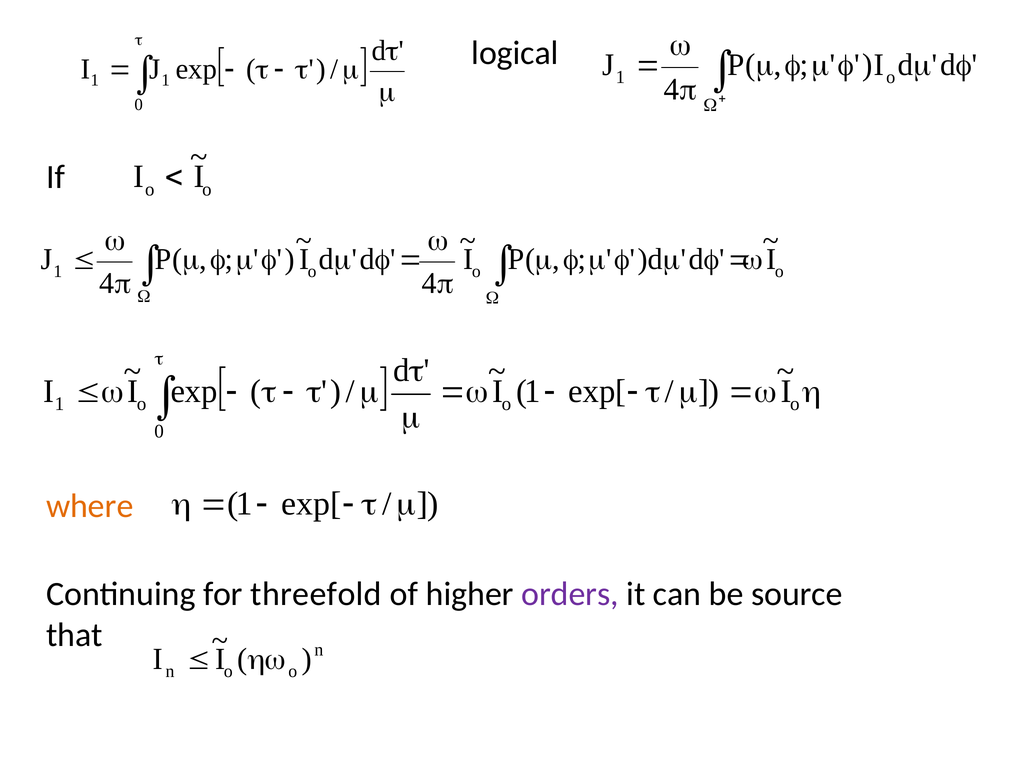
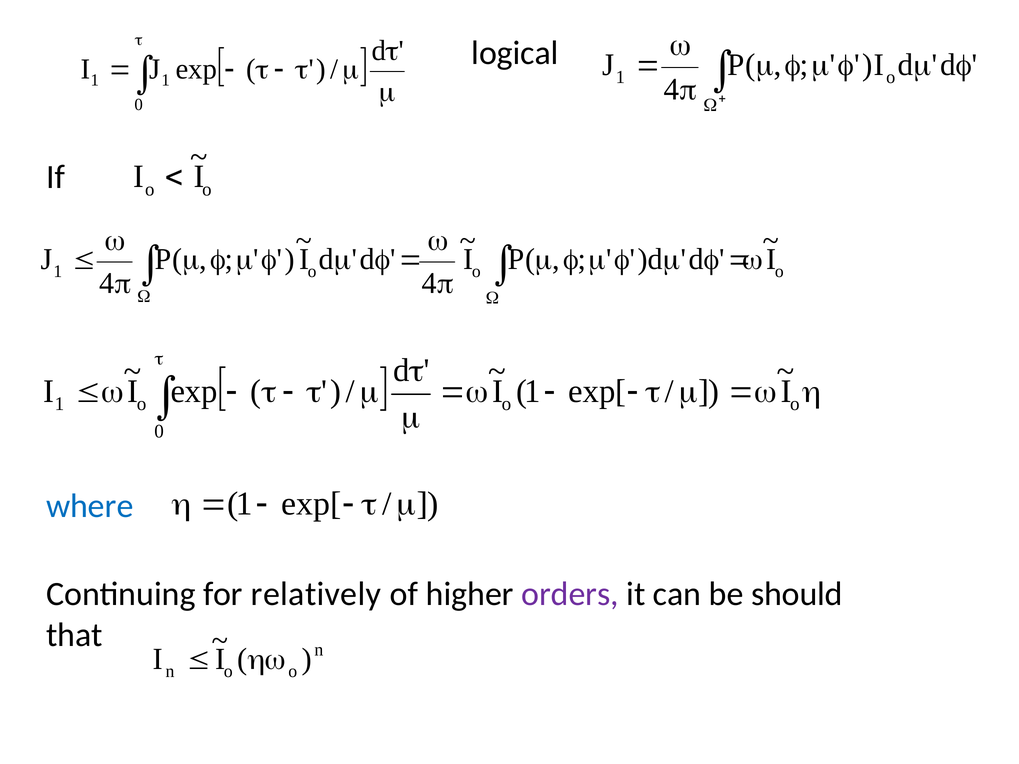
where colour: orange -> blue
threefold: threefold -> relatively
source: source -> should
